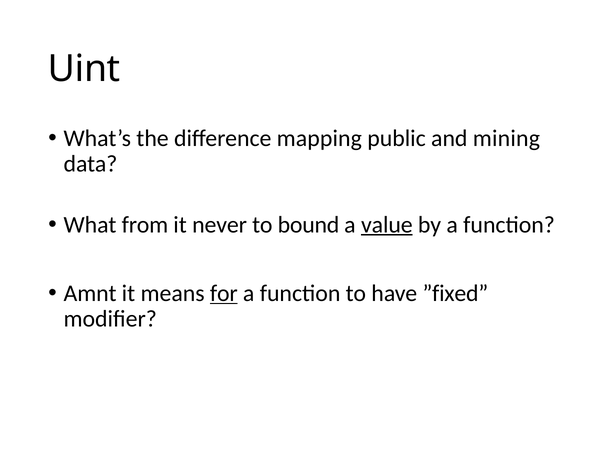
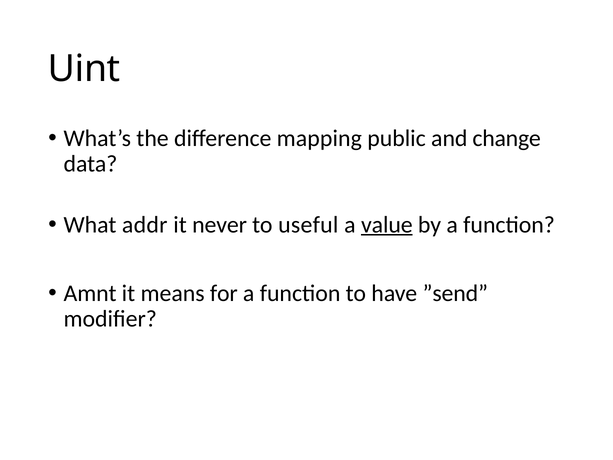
mining: mining -> change
from: from -> addr
bound: bound -> useful
for underline: present -> none
”fixed: ”fixed -> ”send
